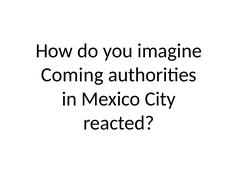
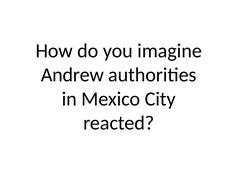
Coming: Coming -> Andrew
